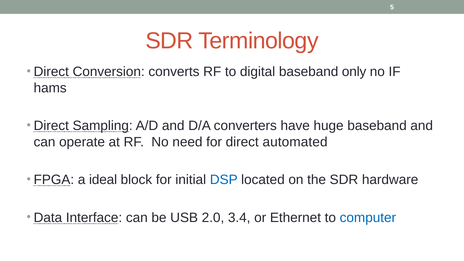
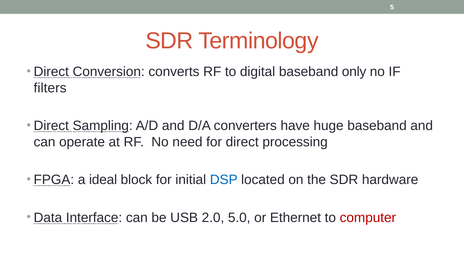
hams: hams -> filters
automated: automated -> processing
3.4: 3.4 -> 5.0
computer colour: blue -> red
